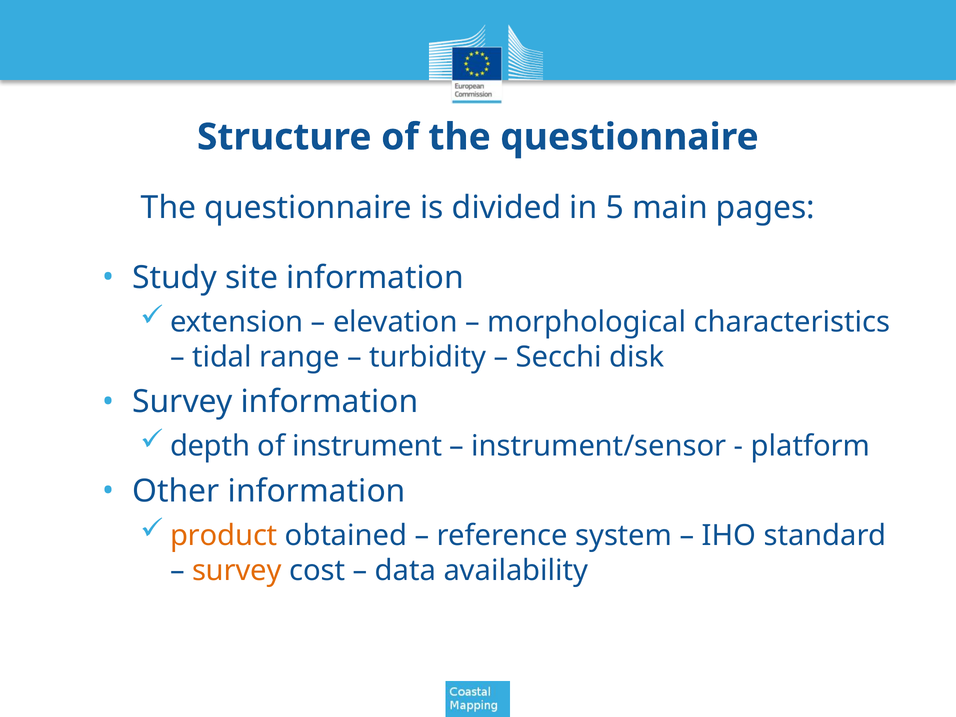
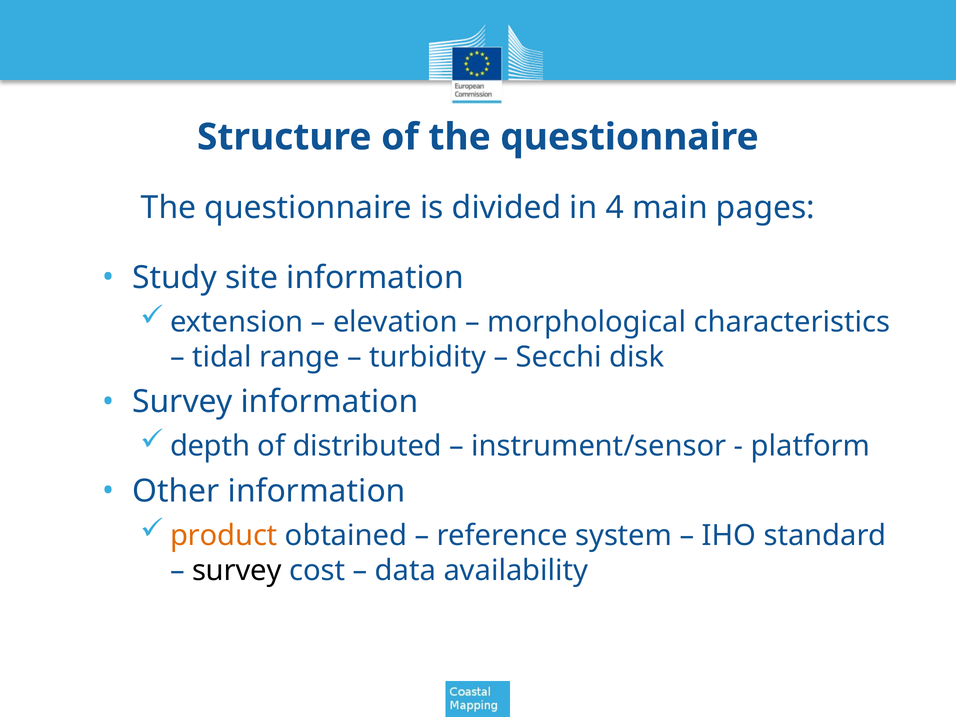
5: 5 -> 4
instrument: instrument -> distributed
survey at (237, 571) colour: orange -> black
